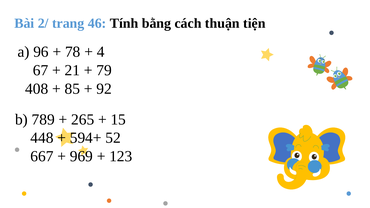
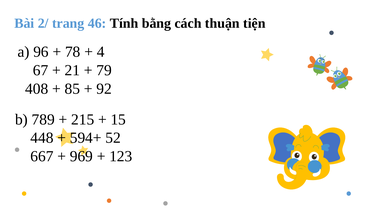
265: 265 -> 215
